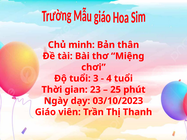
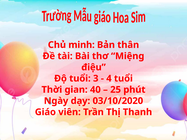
chơi: chơi -> điệu
23: 23 -> 40
03/10/2023: 03/10/2023 -> 03/10/2020
